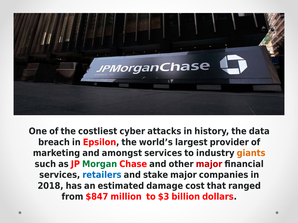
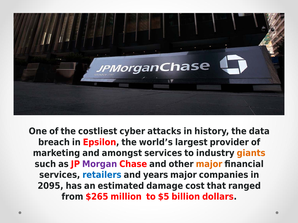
Morgan colour: green -> purple
major at (209, 164) colour: red -> orange
stake: stake -> years
2018: 2018 -> 2095
$847: $847 -> $265
$3: $3 -> $5
